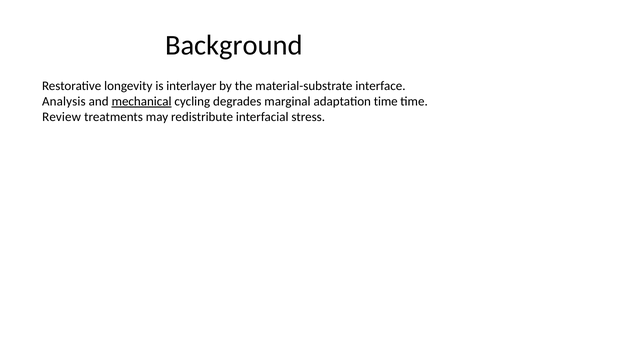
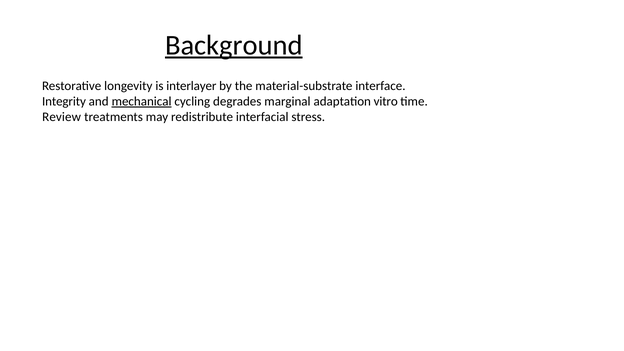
Background underline: none -> present
Analysis: Analysis -> Integrity
adaptation time: time -> vitro
